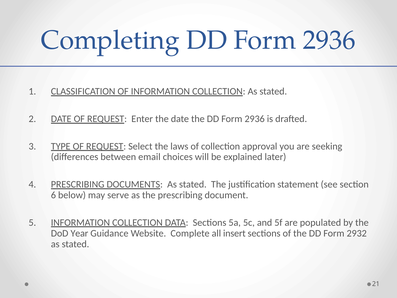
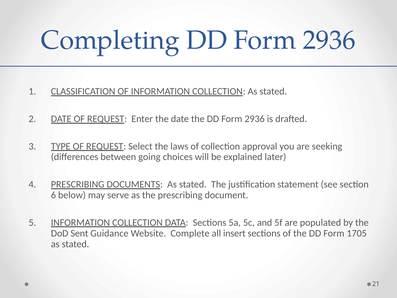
email: email -> going
Year: Year -> Sent
2932: 2932 -> 1705
